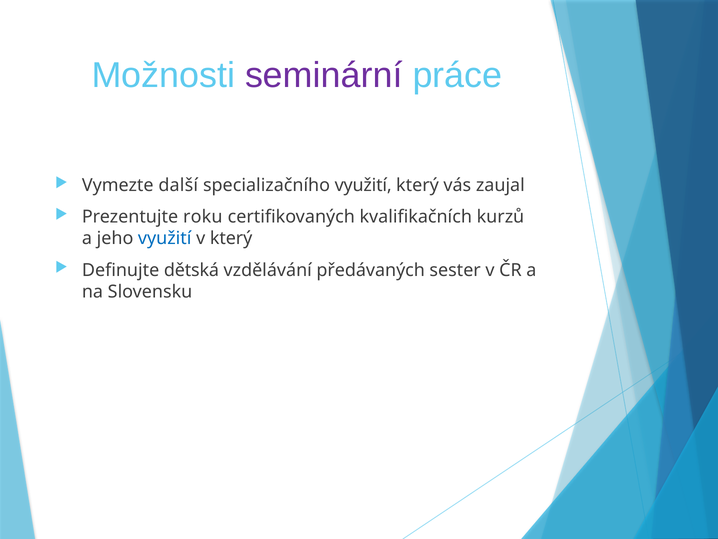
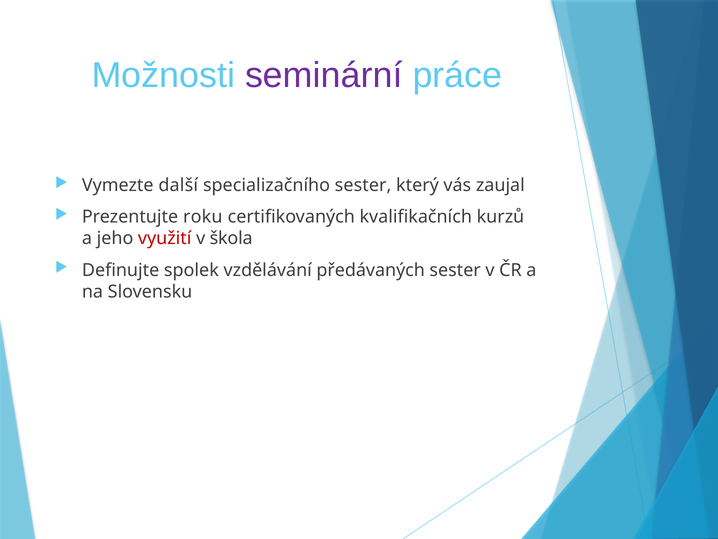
specializačního využití: využití -> sester
využití at (165, 238) colour: blue -> red
v který: který -> škola
dětská: dětská -> spolek
